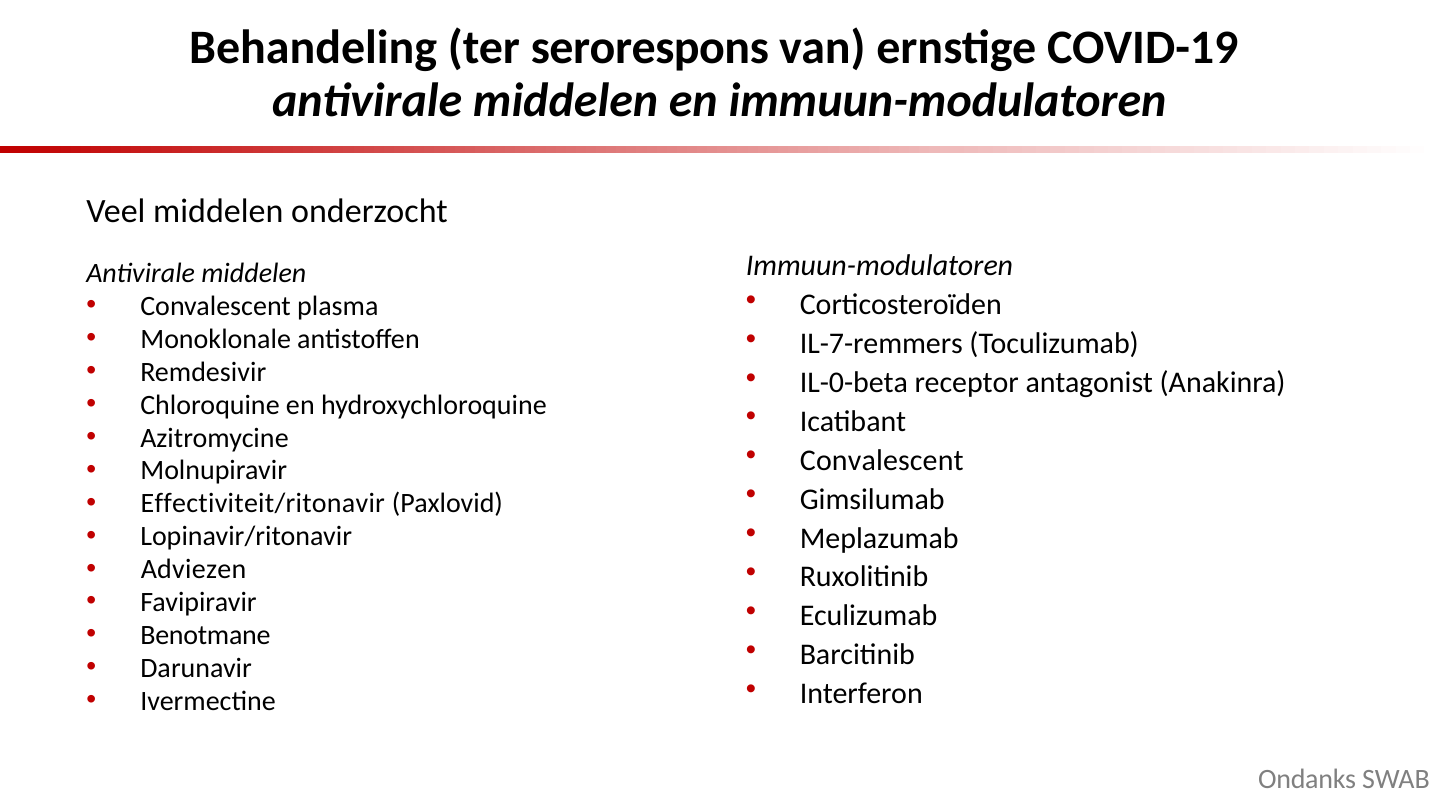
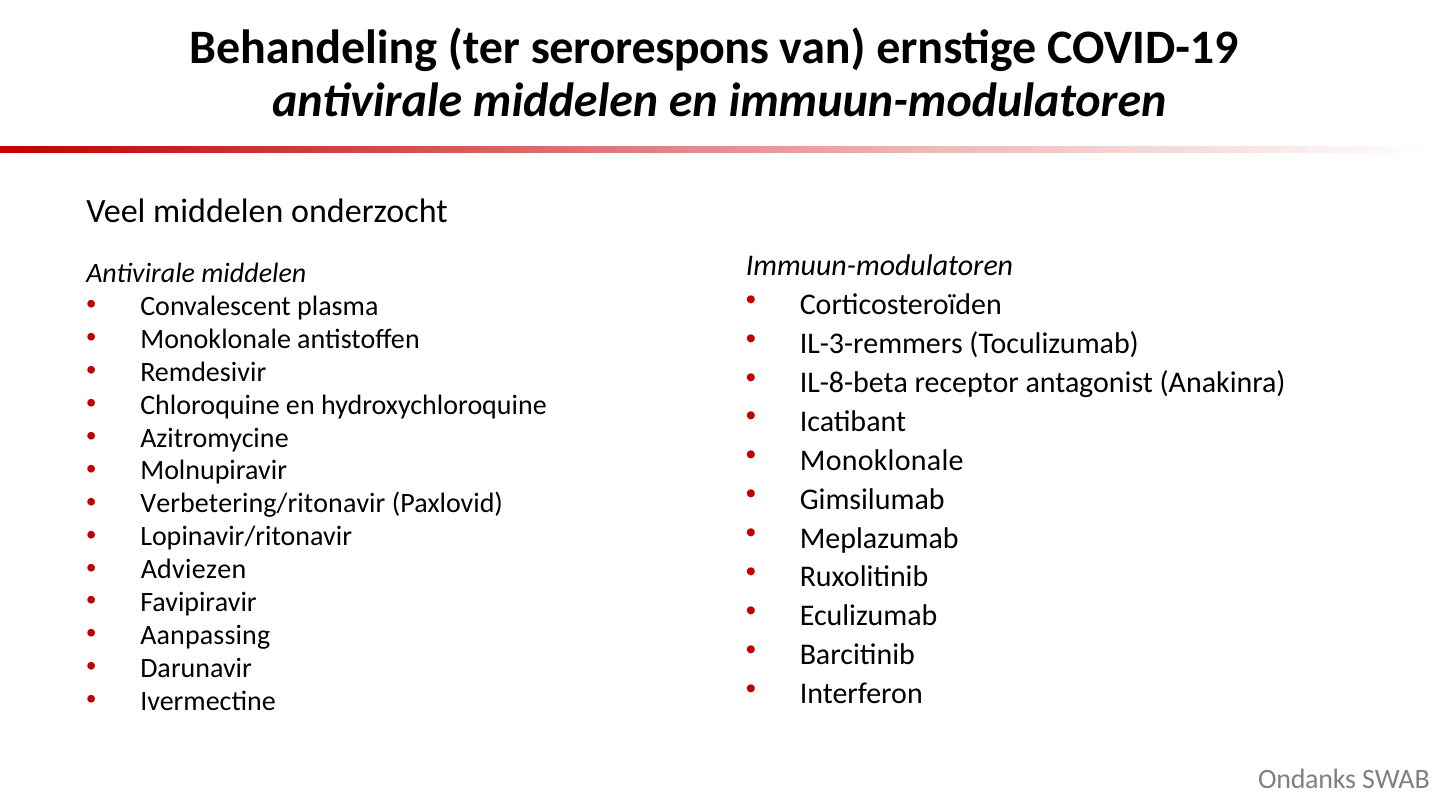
IL-7-remmers: IL-7-remmers -> IL-3-remmers
IL-0-beta: IL-0-beta -> IL-8-beta
Convalescent at (882, 460): Convalescent -> Monoklonale
Effectiviteit/ritonavir: Effectiviteit/ritonavir -> Verbetering/ritonavir
Benotmane: Benotmane -> Aanpassing
